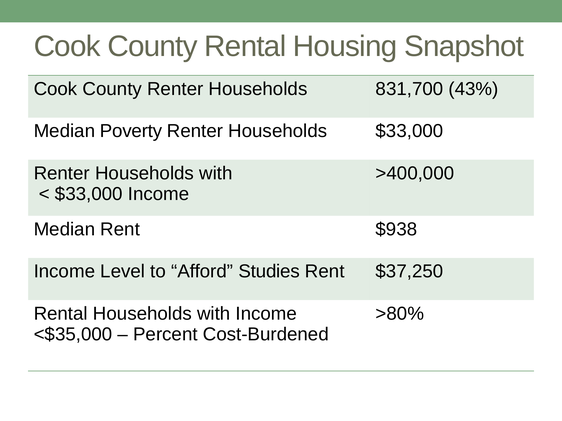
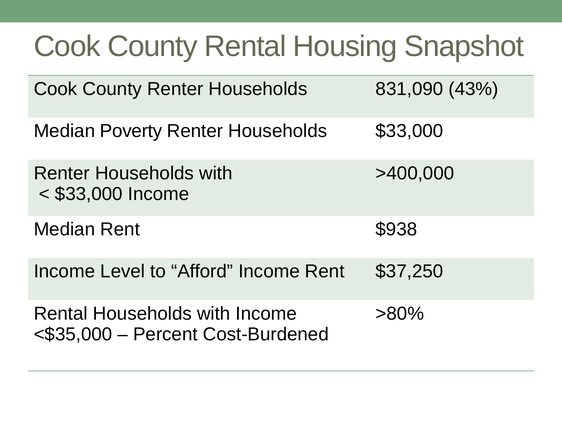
831,700: 831,700 -> 831,090
Afford Studies: Studies -> Income
